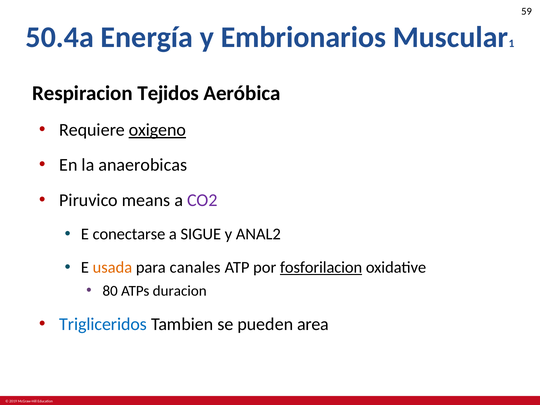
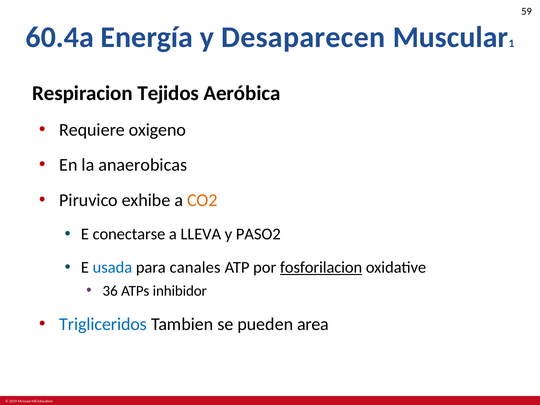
50.4a: 50.4a -> 60.4a
Embrionarios: Embrionarios -> Desaparecen
oxigeno underline: present -> none
means: means -> exhibe
CO2 colour: purple -> orange
SIGUE: SIGUE -> LLEVA
ANAL2: ANAL2 -> PASO2
usada colour: orange -> blue
80: 80 -> 36
duracion: duracion -> inhibidor
